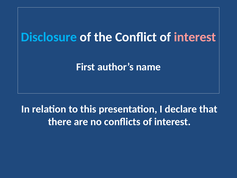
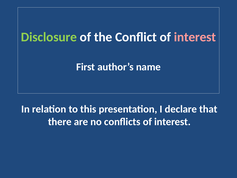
Disclosure colour: light blue -> light green
